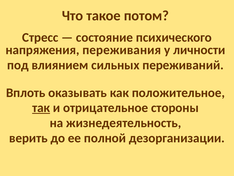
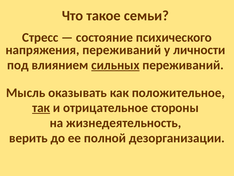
потом: потом -> семьи
напряжения переживания: переживания -> переживаний
сильных underline: none -> present
Вплоть: Вплоть -> Мысль
